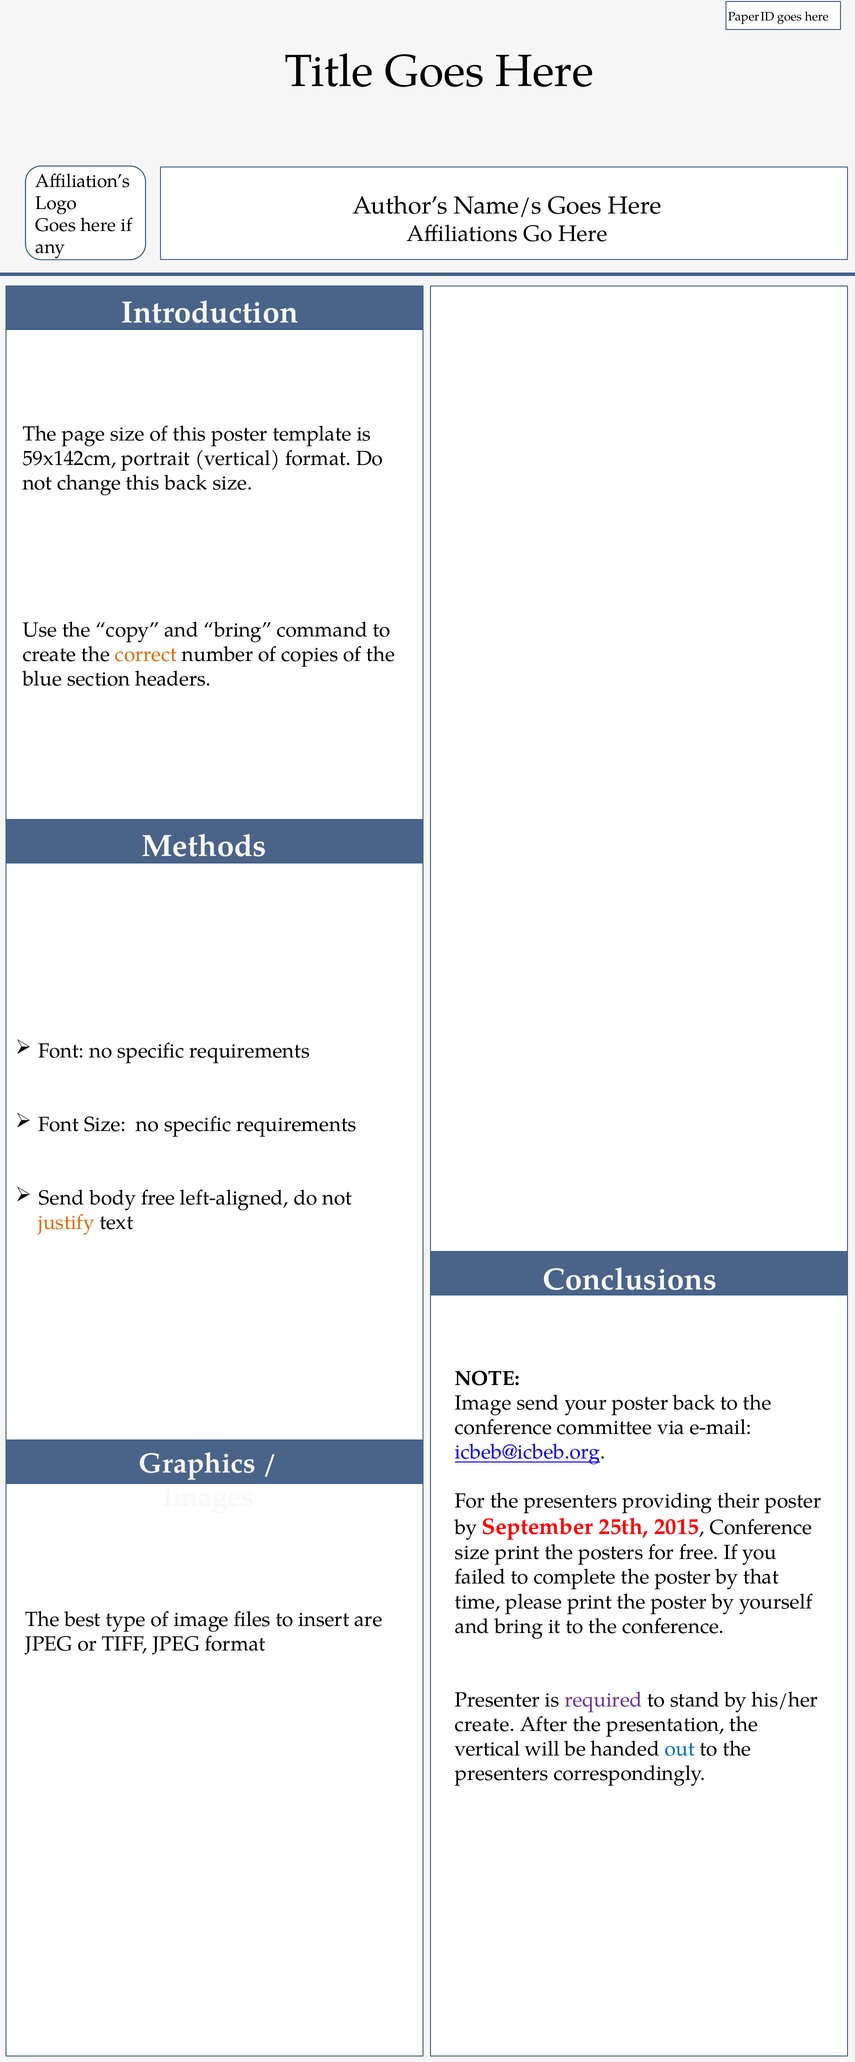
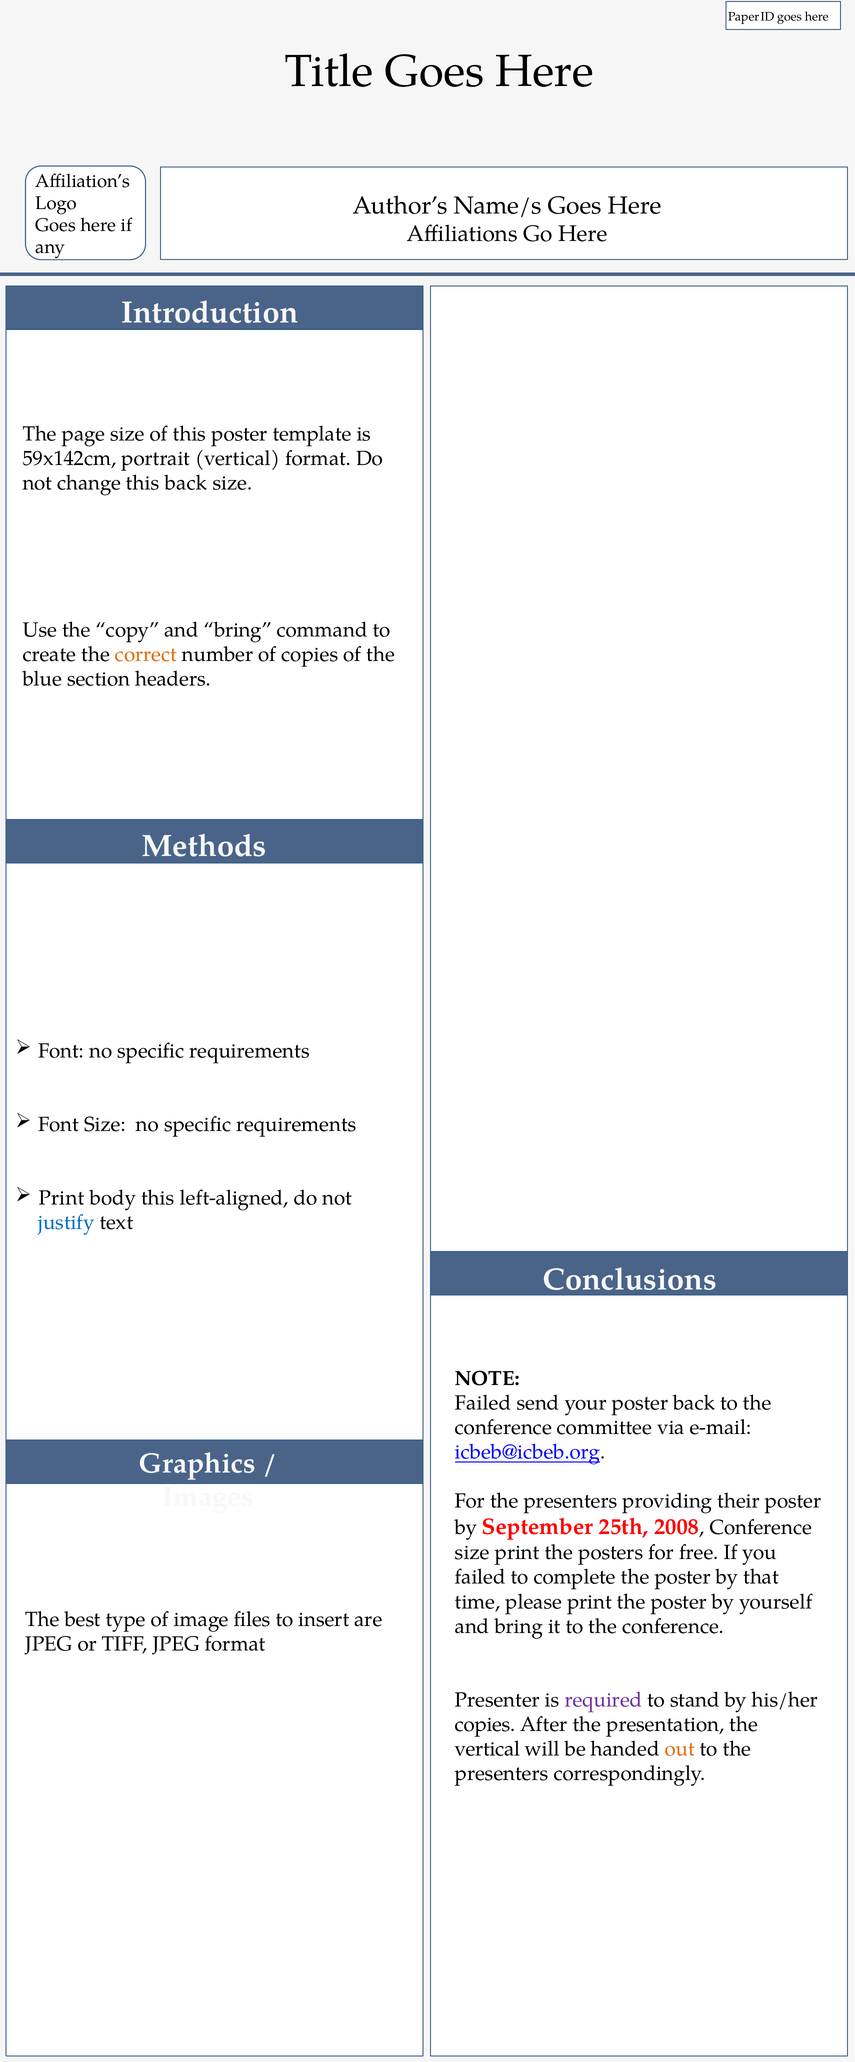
Send at (61, 1198): Send -> Print
body free: free -> this
justify colour: orange -> blue
Image at (483, 1402): Image -> Failed
2015: 2015 -> 2008
create at (485, 1724): create -> copies
out colour: blue -> orange
